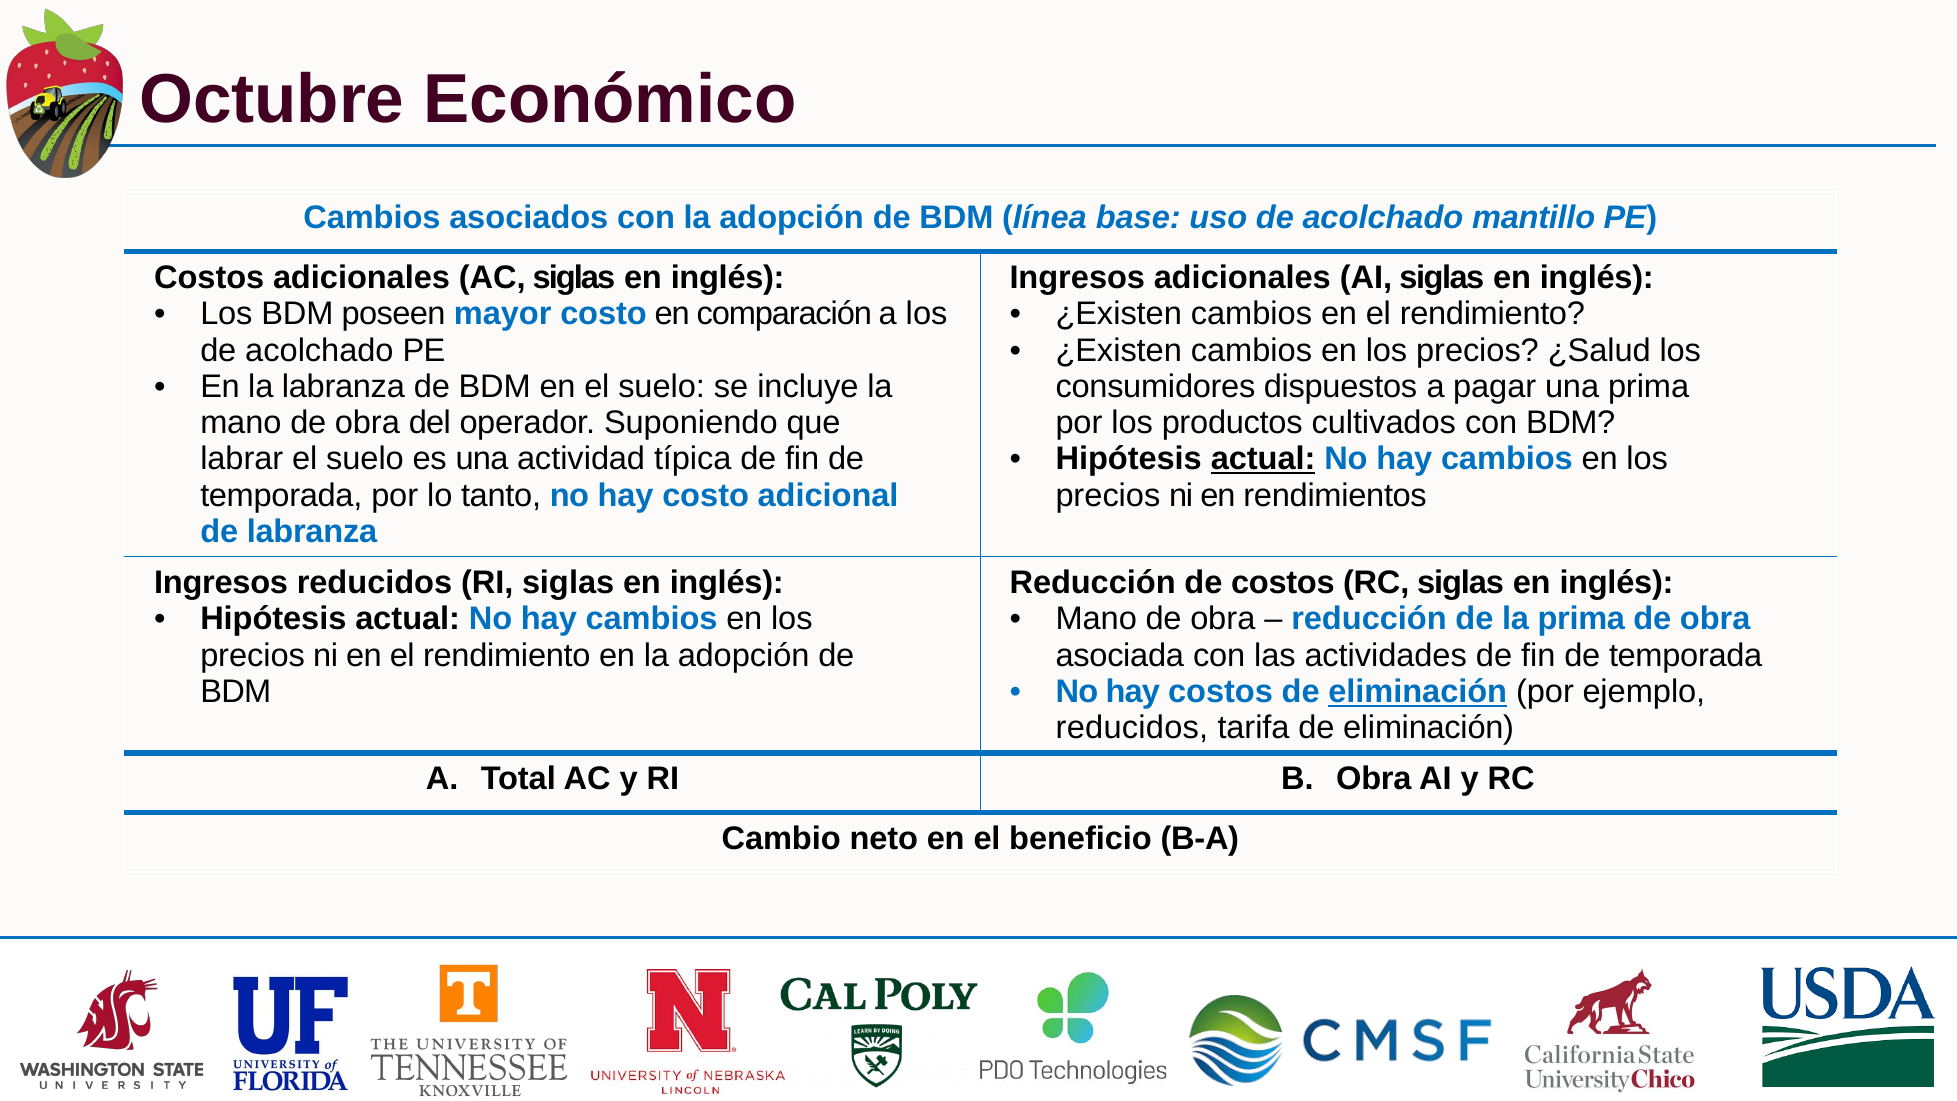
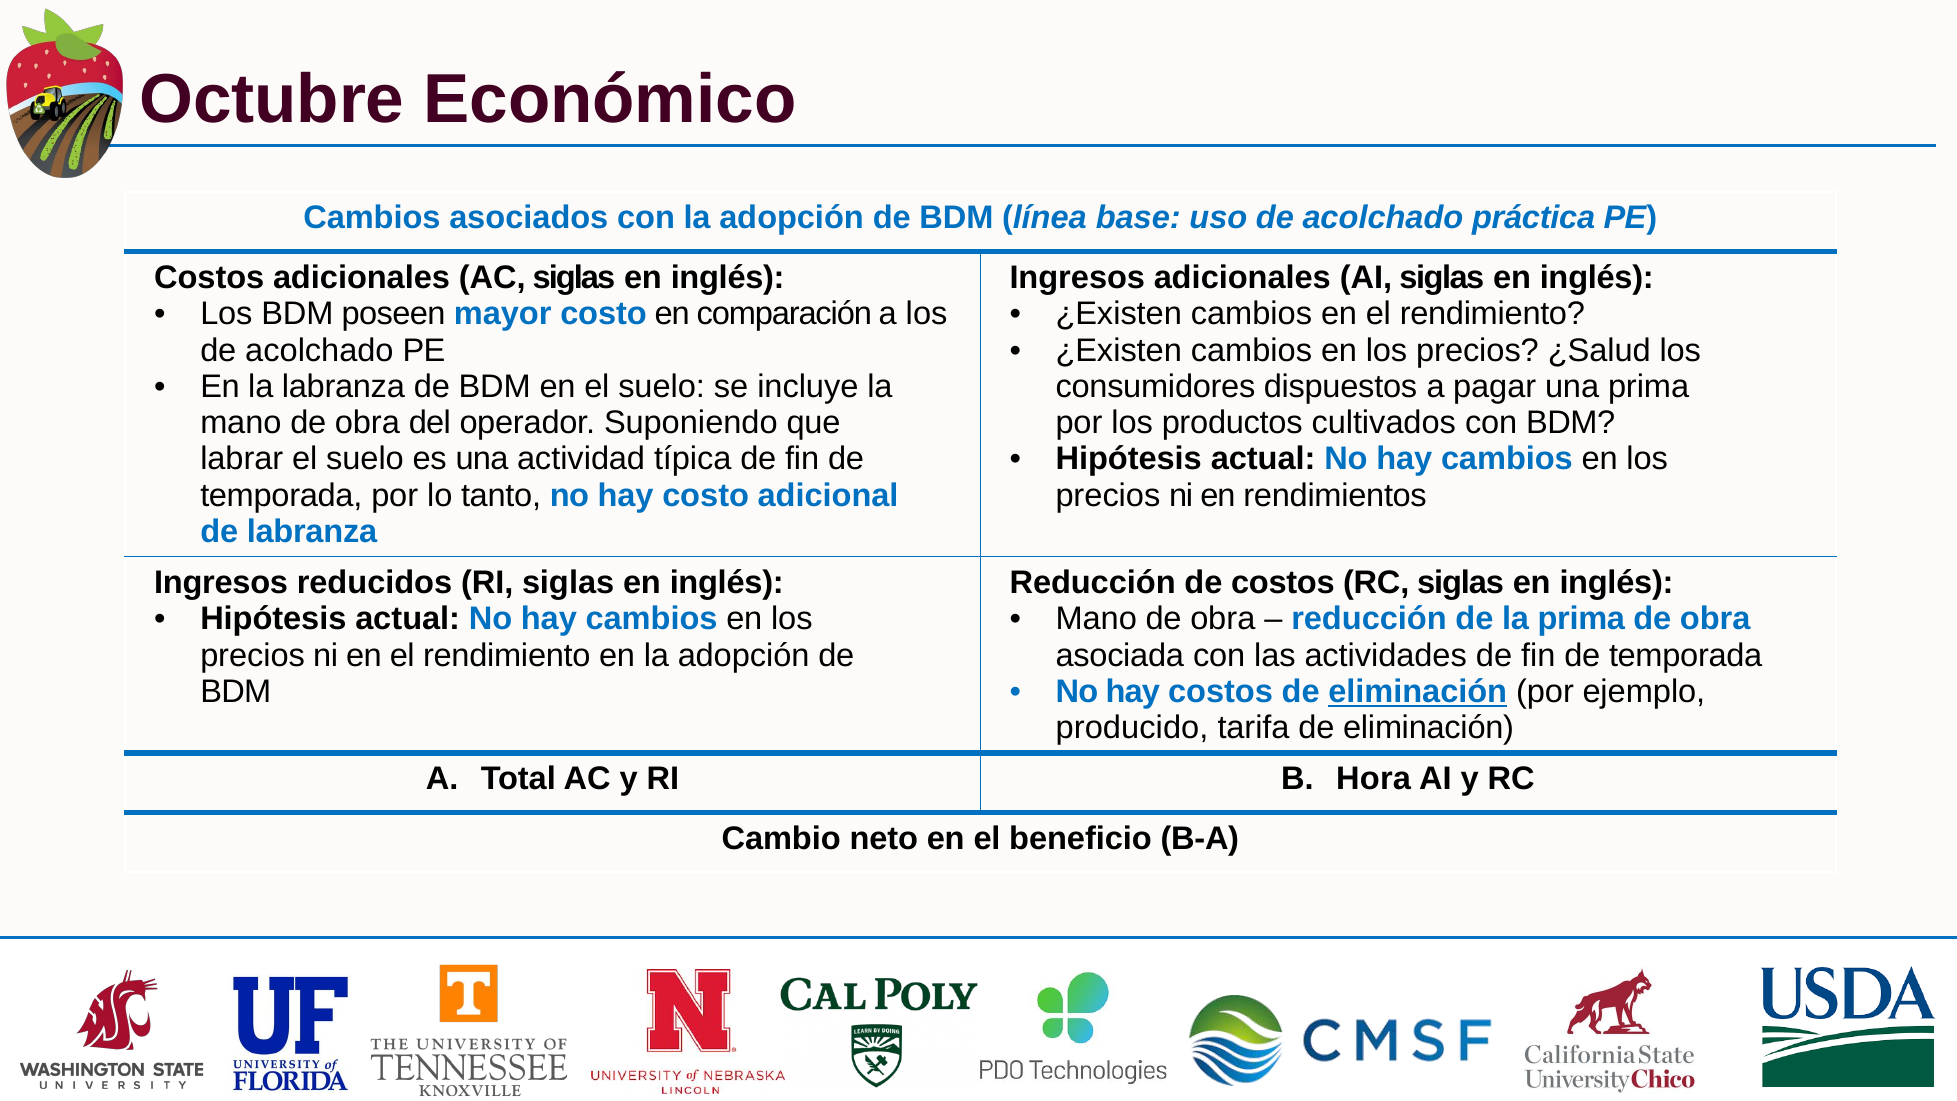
mantillo: mantillo -> práctica
actual at (1263, 459) underline: present -> none
reducidos at (1132, 728): reducidos -> producido
Obra at (1374, 779): Obra -> Hora
